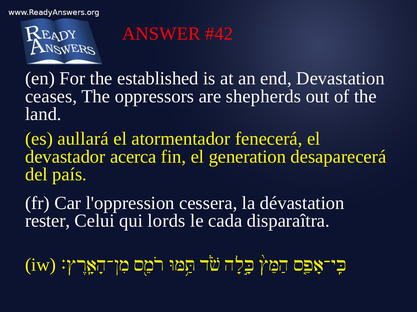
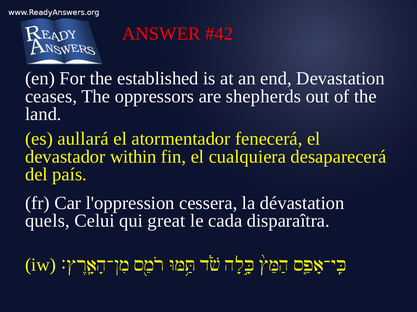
acerca: acerca -> within
generation: generation -> cualquiera
rester: rester -> quels
lords: lords -> great
